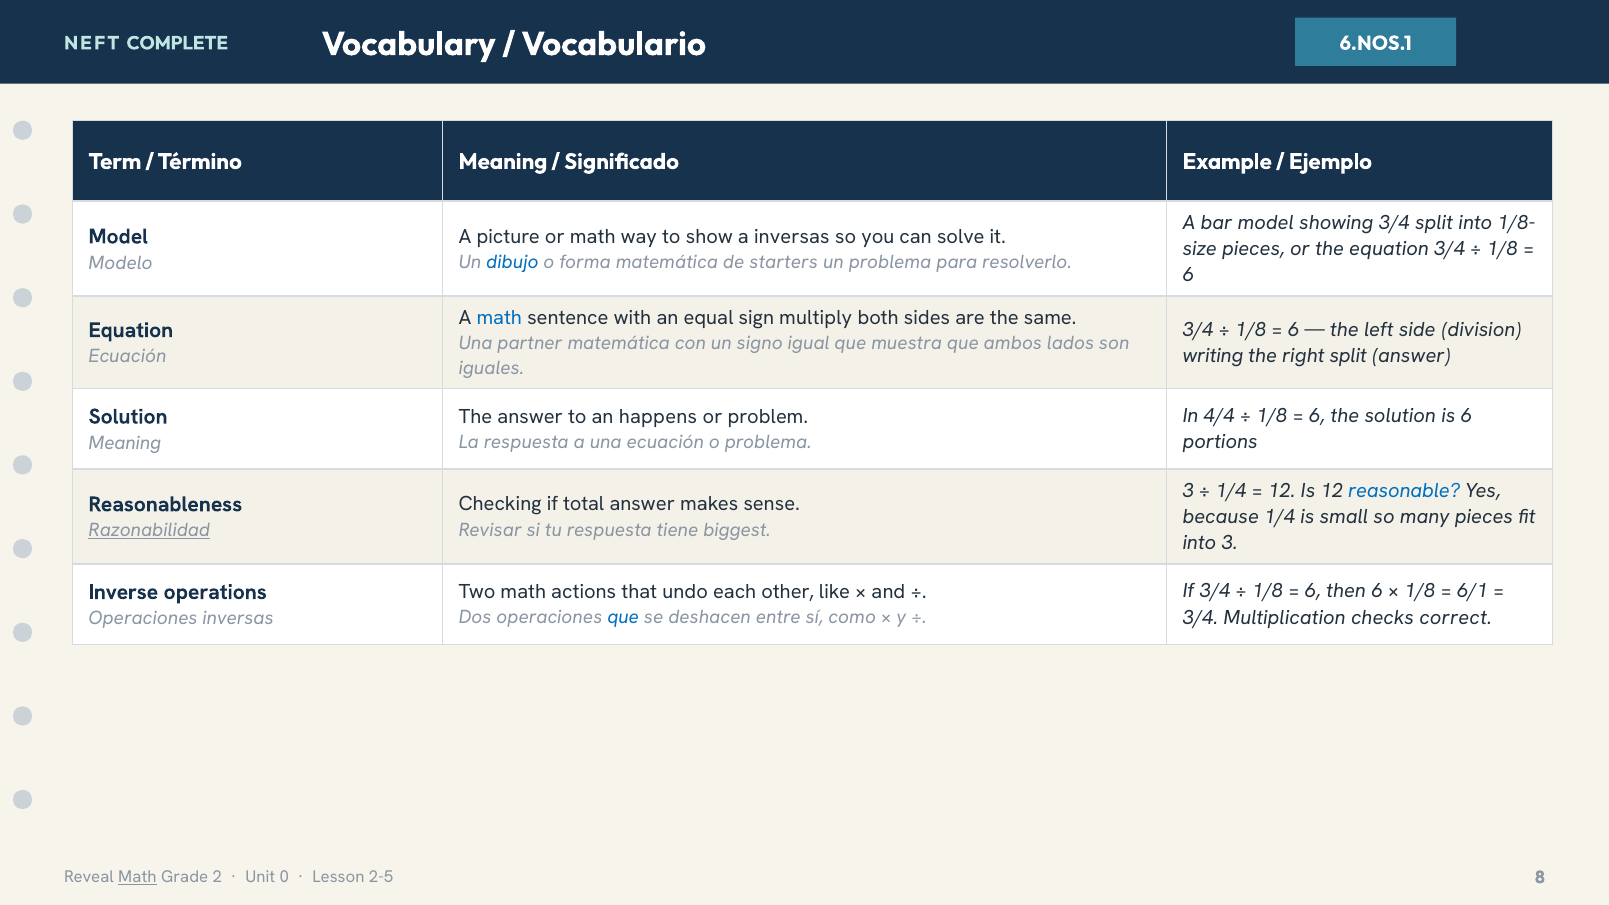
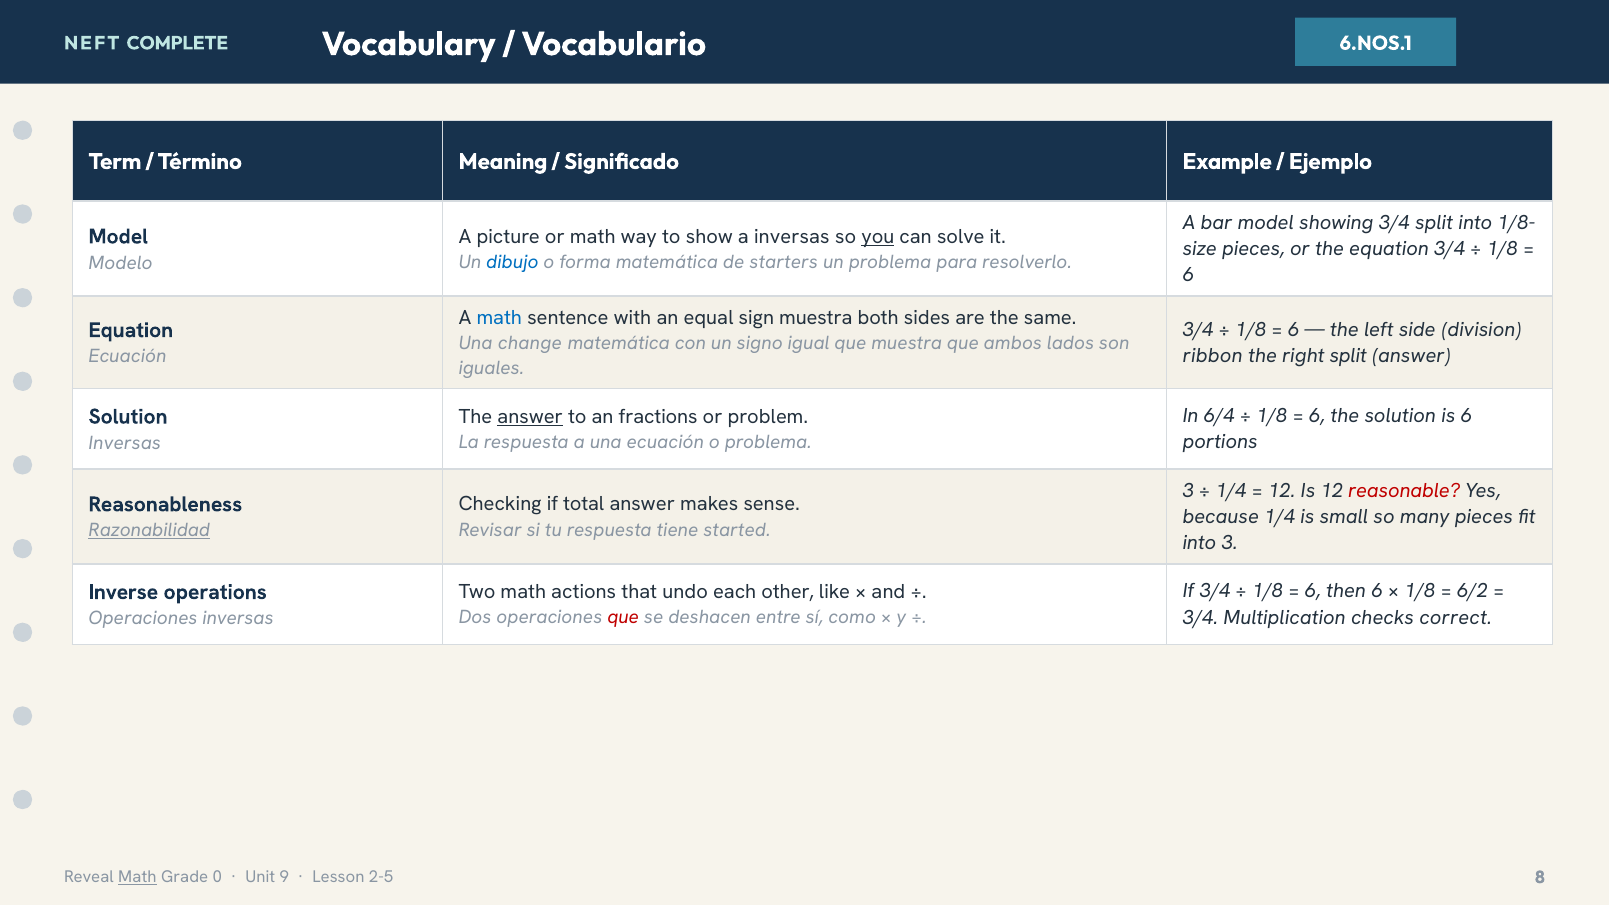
you underline: none -> present
sign multiply: multiply -> muestra
partner: partner -> change
writing: writing -> ribbon
4/4: 4/4 -> 6/4
answer at (530, 417) underline: none -> present
happens: happens -> fractions
Meaning at (125, 443): Meaning -> Inversas
reasonable colour: blue -> red
biggest: biggest -> started
6/1: 6/1 -> 6/2
que at (623, 618) colour: blue -> red
2: 2 -> 0
0: 0 -> 9
